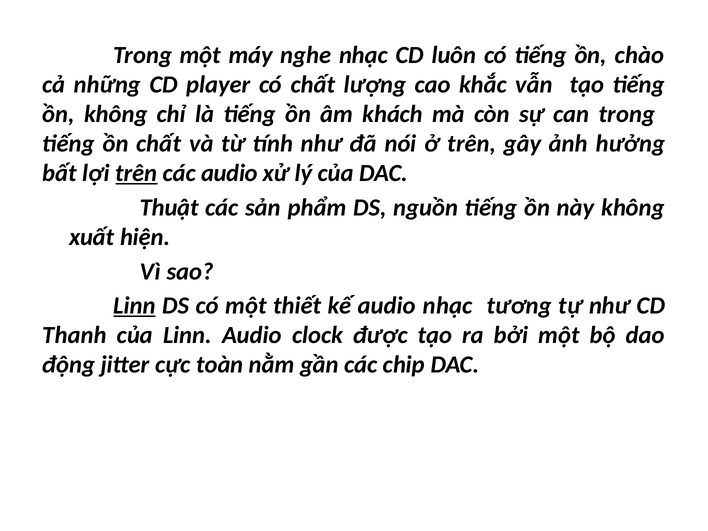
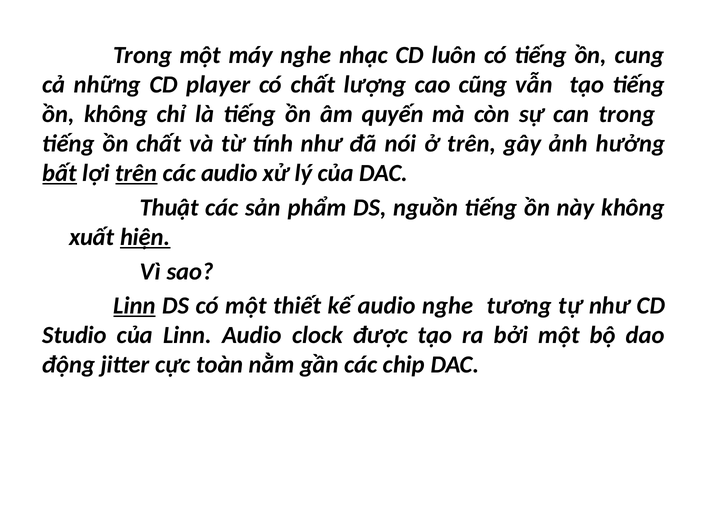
chào: chào -> cung
khắc: khắc -> cũng
khách: khách -> quyến
bất underline: none -> present
hiện underline: none -> present
audio nhạc: nhạc -> nghe
Thanh: Thanh -> Studio
